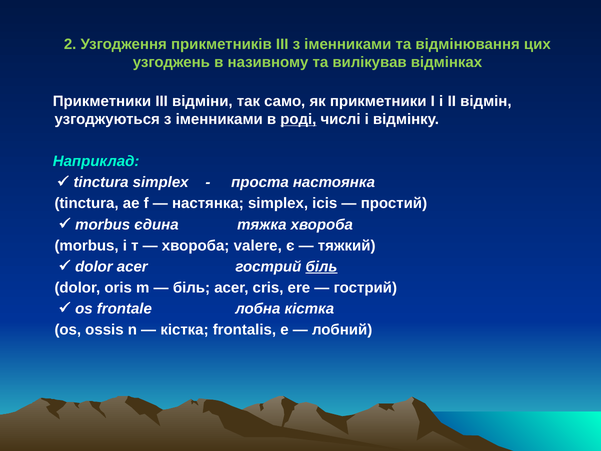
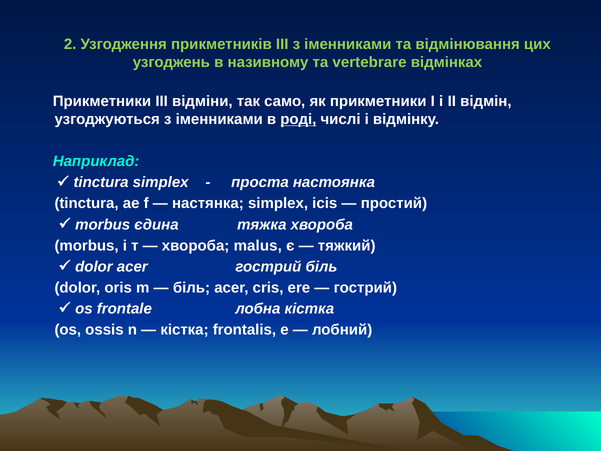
вилікував: вилікував -> vertebrare
valere: valere -> malus
біль at (321, 267) underline: present -> none
